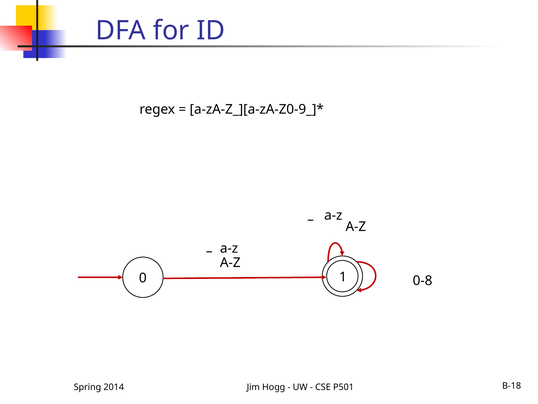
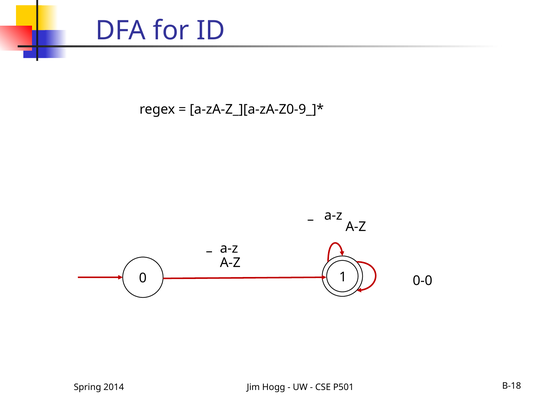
0-8: 0-8 -> 0-0
